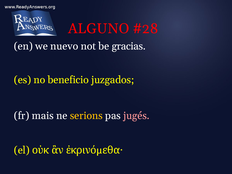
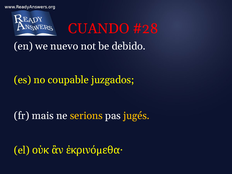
ALGUNO: ALGUNO -> CUANDO
gracias: gracias -> debido
beneficio: beneficio -> coupable
jugés colour: pink -> yellow
